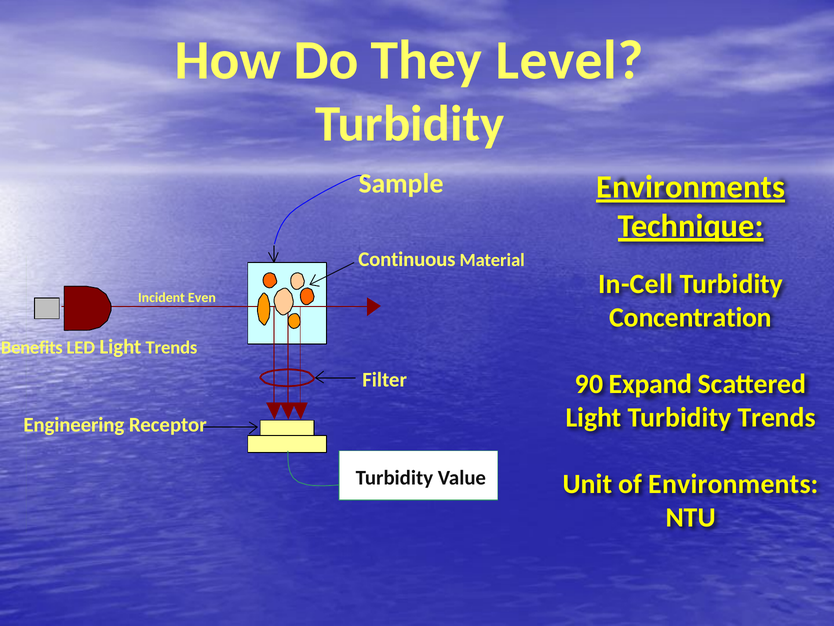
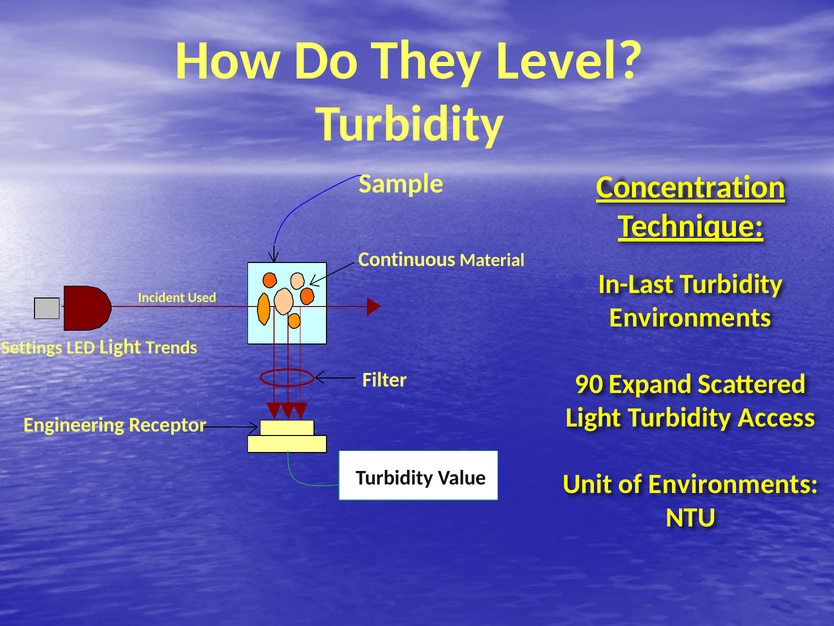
Environments at (691, 187): Environments -> Concentration
In-Cell: In-Cell -> In-Last
Even: Even -> Used
Concentration at (691, 317): Concentration -> Environments
Benefits: Benefits -> Settings
Turbidity Trends: Trends -> Access
